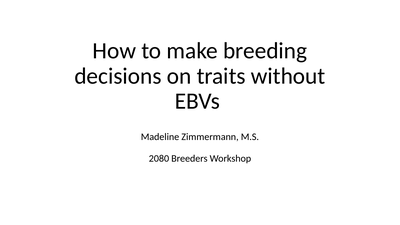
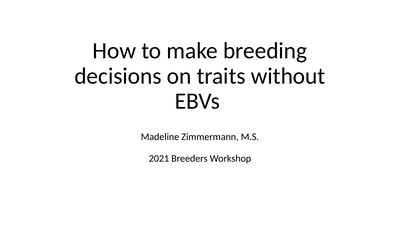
2080: 2080 -> 2021
